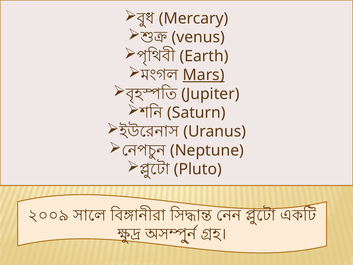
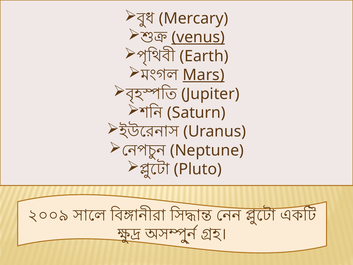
venus underline: none -> present
